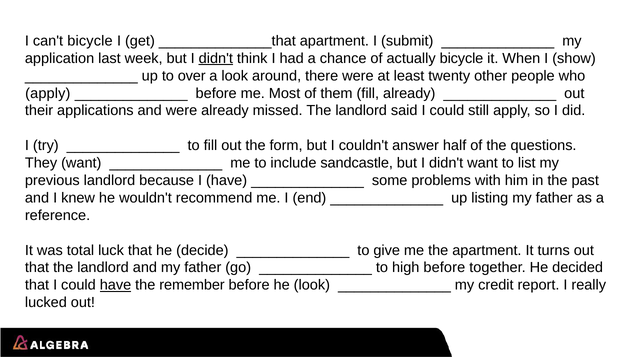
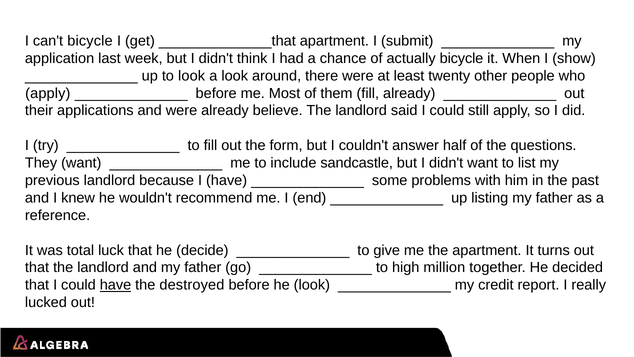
didn't at (216, 58) underline: present -> none
to over: over -> look
missed: missed -> believe
high before: before -> million
remember: remember -> destroyed
